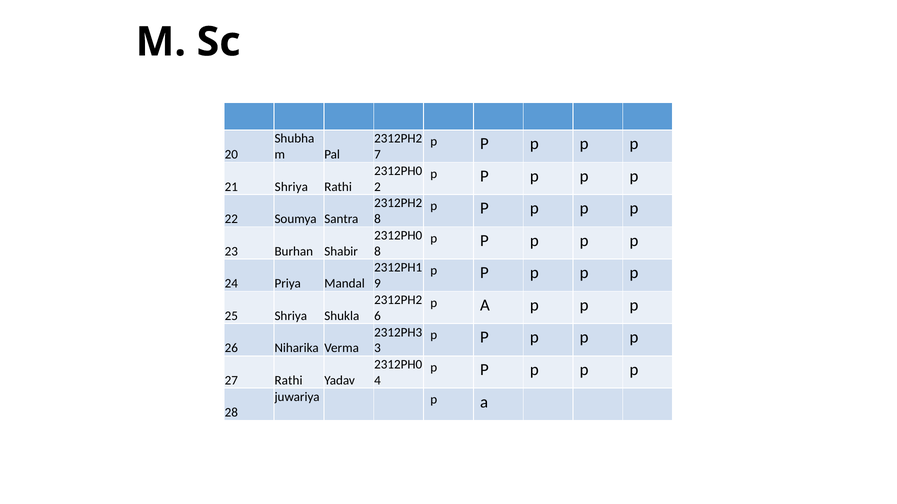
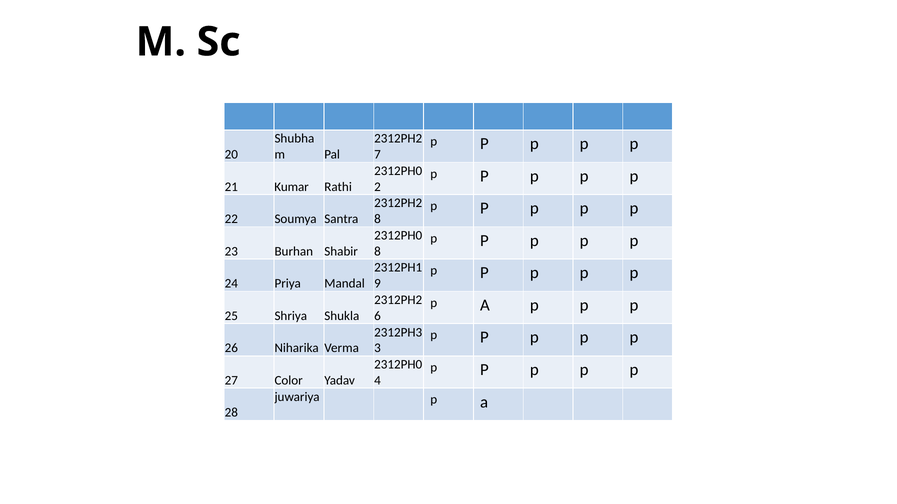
21 Shriya: Shriya -> Kumar
27 Rathi: Rathi -> Color
